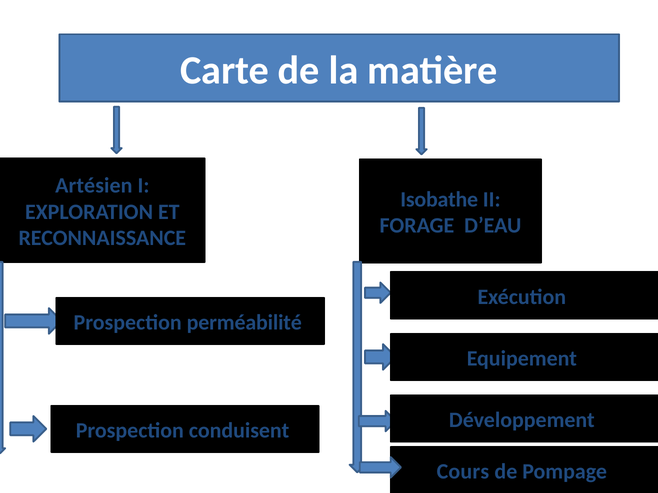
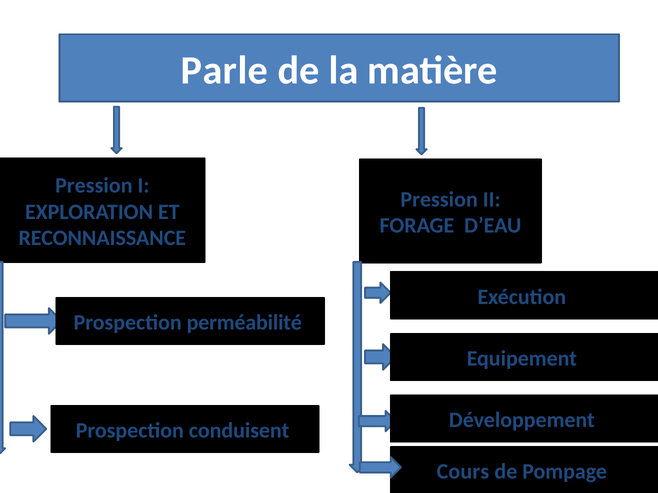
Carte: Carte -> Parle
Artésien at (94, 186): Artésien -> Pression
Isobathe at (439, 200): Isobathe -> Pression
